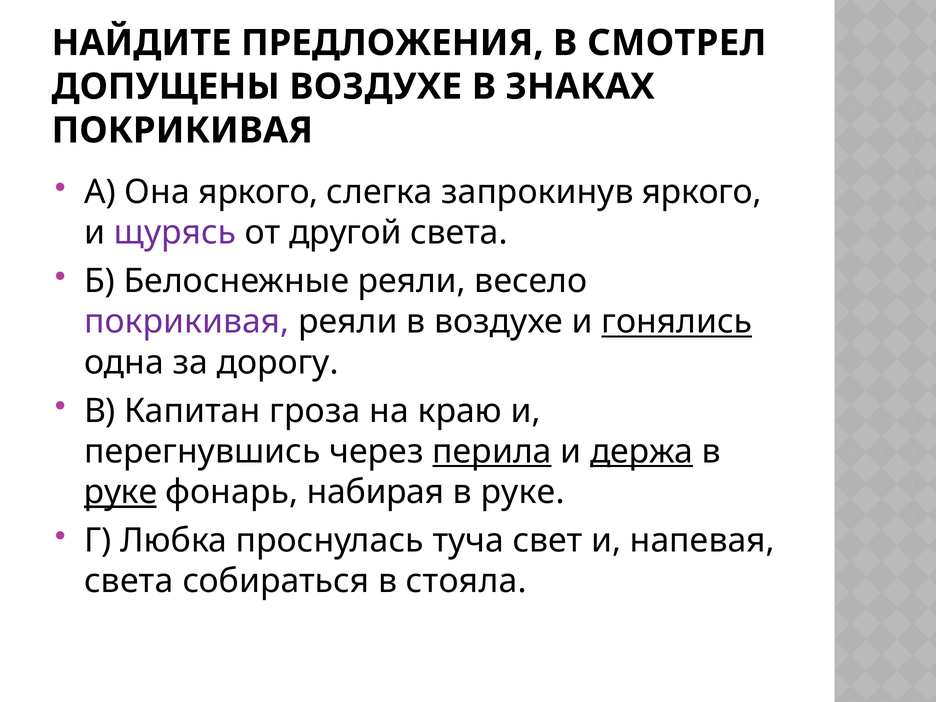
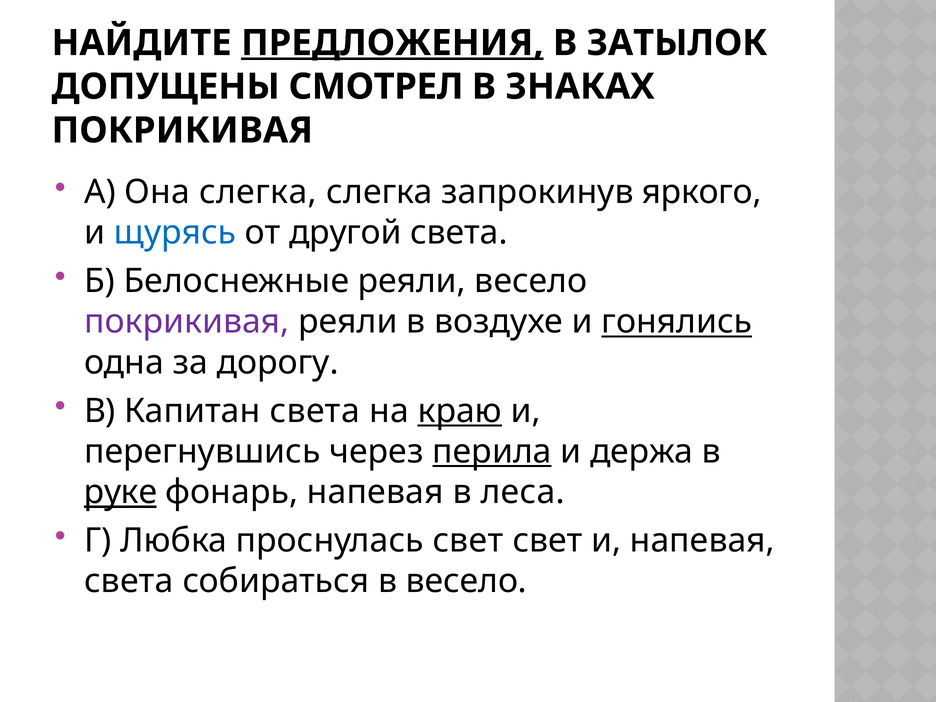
ПРЕДЛОЖЕНИЯ underline: none -> present
СМОТРЕЛ: СМОТРЕЛ -> ЗАТЫЛОК
ДОПУЩЕНЫ ВОЗДУХЕ: ВОЗДУХЕ -> СМОТРЕЛ
Она яркого: яркого -> слегка
щурясь colour: purple -> blue
Капитан гроза: гроза -> света
краю underline: none -> present
держа underline: present -> none
фонарь набирая: набирая -> напевая
руке at (523, 492): руке -> леса
проснулась туча: туча -> свет
в стояла: стояла -> весело
